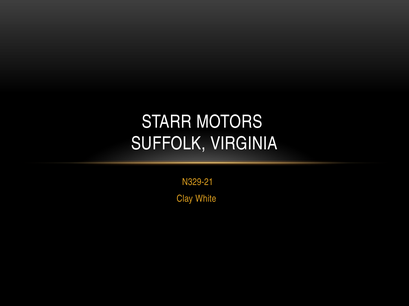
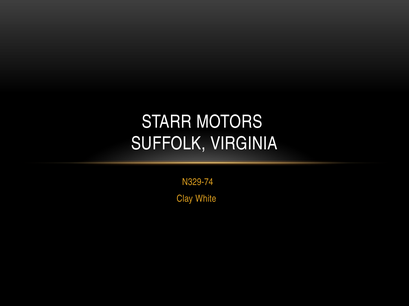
N329-21: N329-21 -> N329-74
